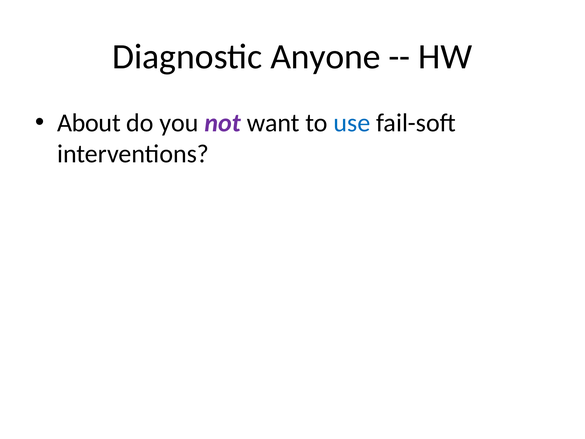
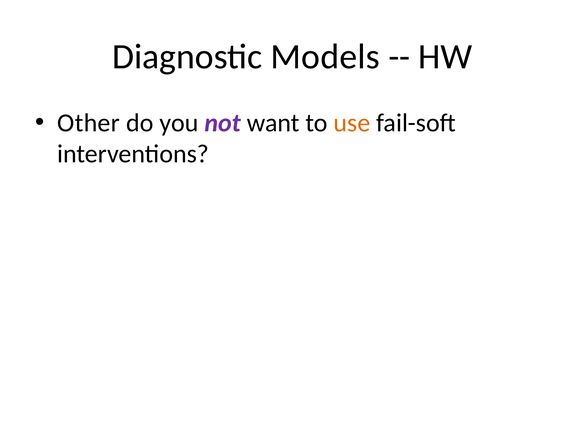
Anyone: Anyone -> Models
About: About -> Other
use colour: blue -> orange
